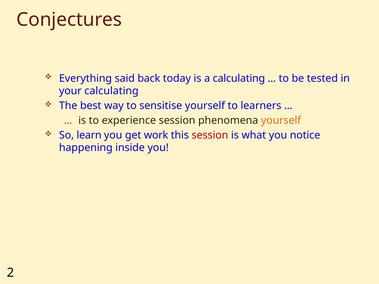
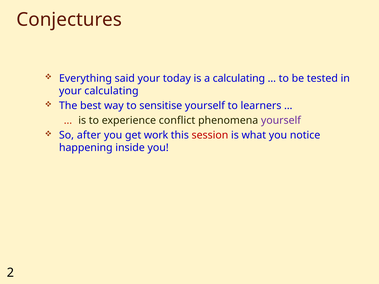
said back: back -> your
experience session: session -> conflict
yourself at (281, 121) colour: orange -> purple
learn: learn -> after
